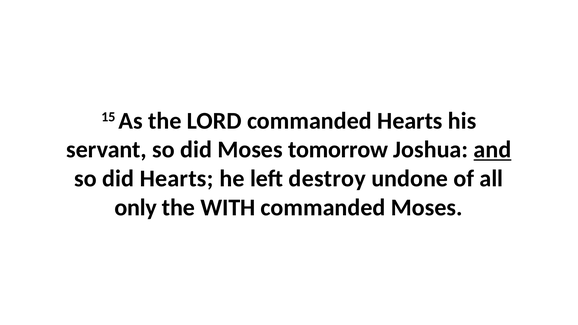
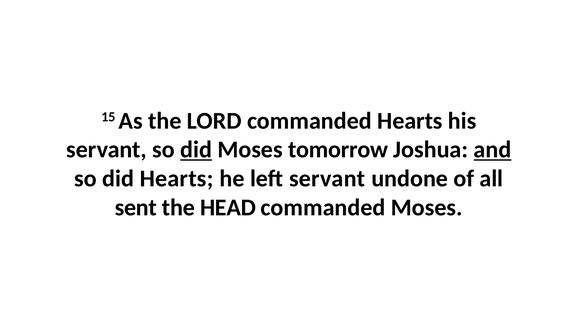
did at (196, 150) underline: none -> present
left destroy: destroy -> servant
only: only -> sent
WITH: WITH -> HEAD
